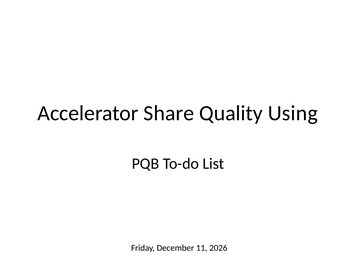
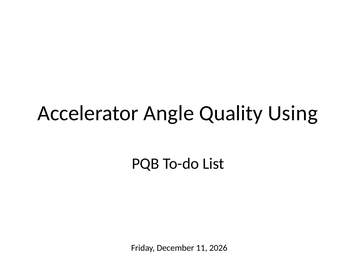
Share: Share -> Angle
